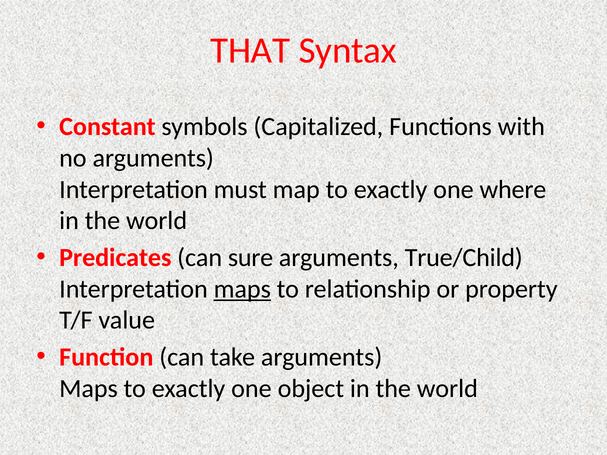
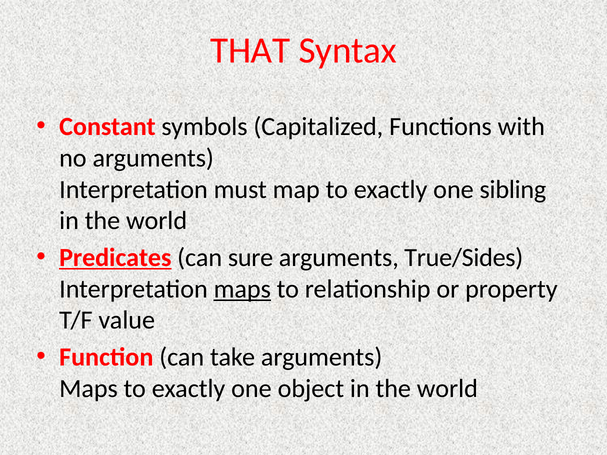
where: where -> sibling
Predicates underline: none -> present
True/Child: True/Child -> True/Sides
